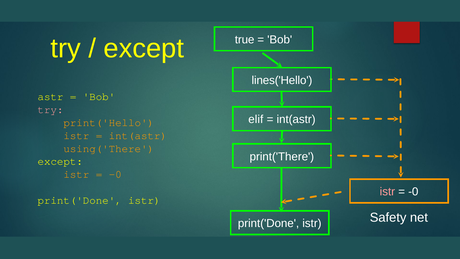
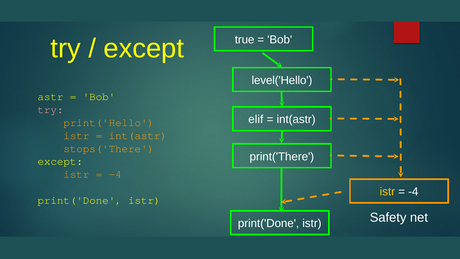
lines('Hello: lines('Hello -> level('Hello
using('There: using('There -> stops('There
-0 at (115, 174): -0 -> -4
istr at (387, 192) colour: pink -> yellow
-0 at (413, 192): -0 -> -4
